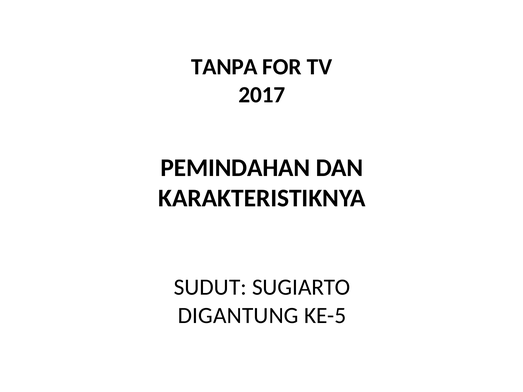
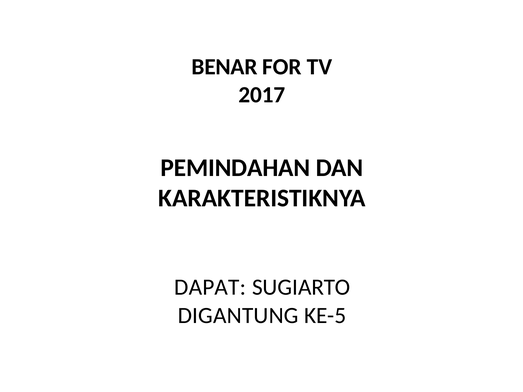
TANPA: TANPA -> BENAR
SUDUT: SUDUT -> DAPAT
